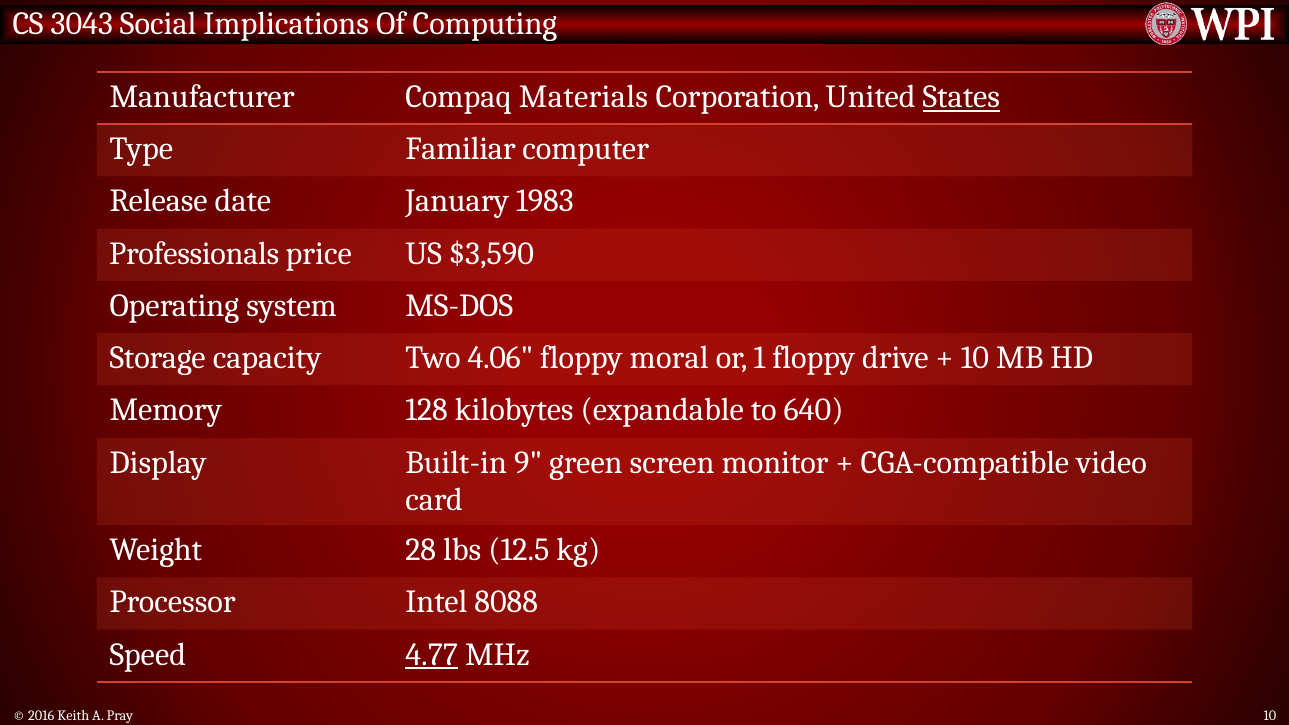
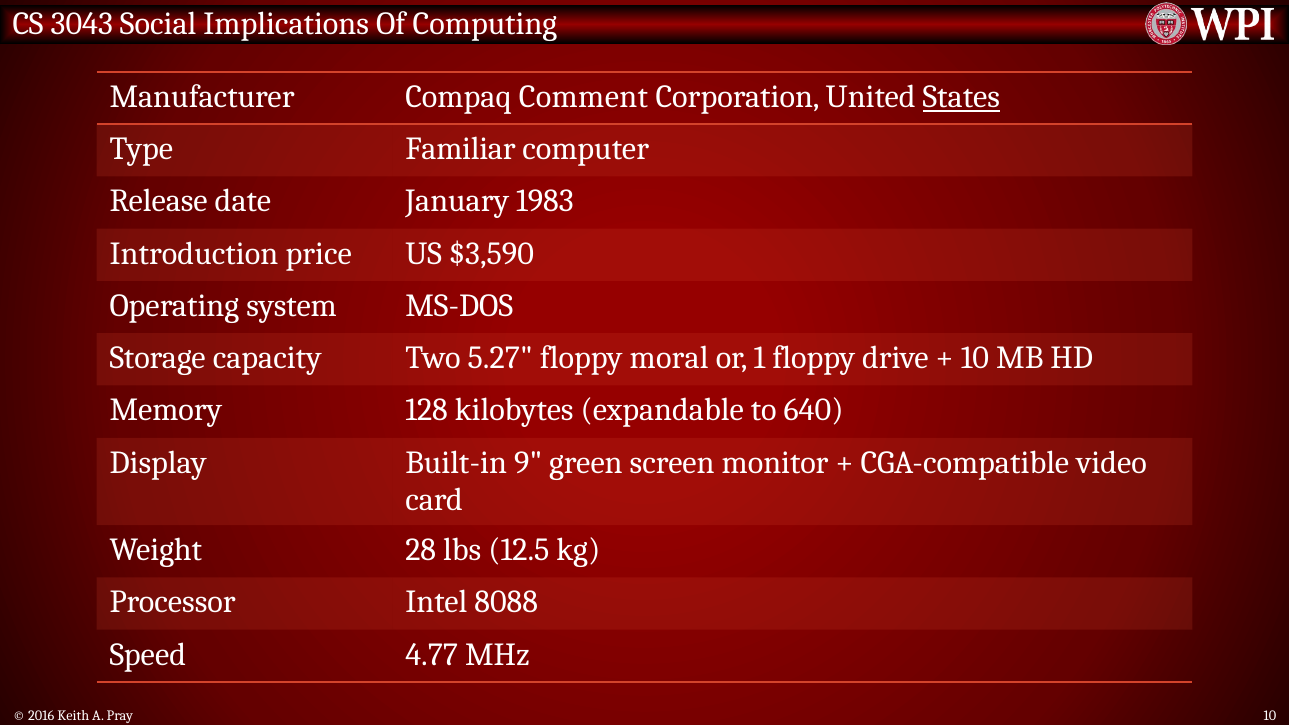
Materials: Materials -> Comment
Professionals: Professionals -> Introduction
4.06: 4.06 -> 5.27
4.77 underline: present -> none
